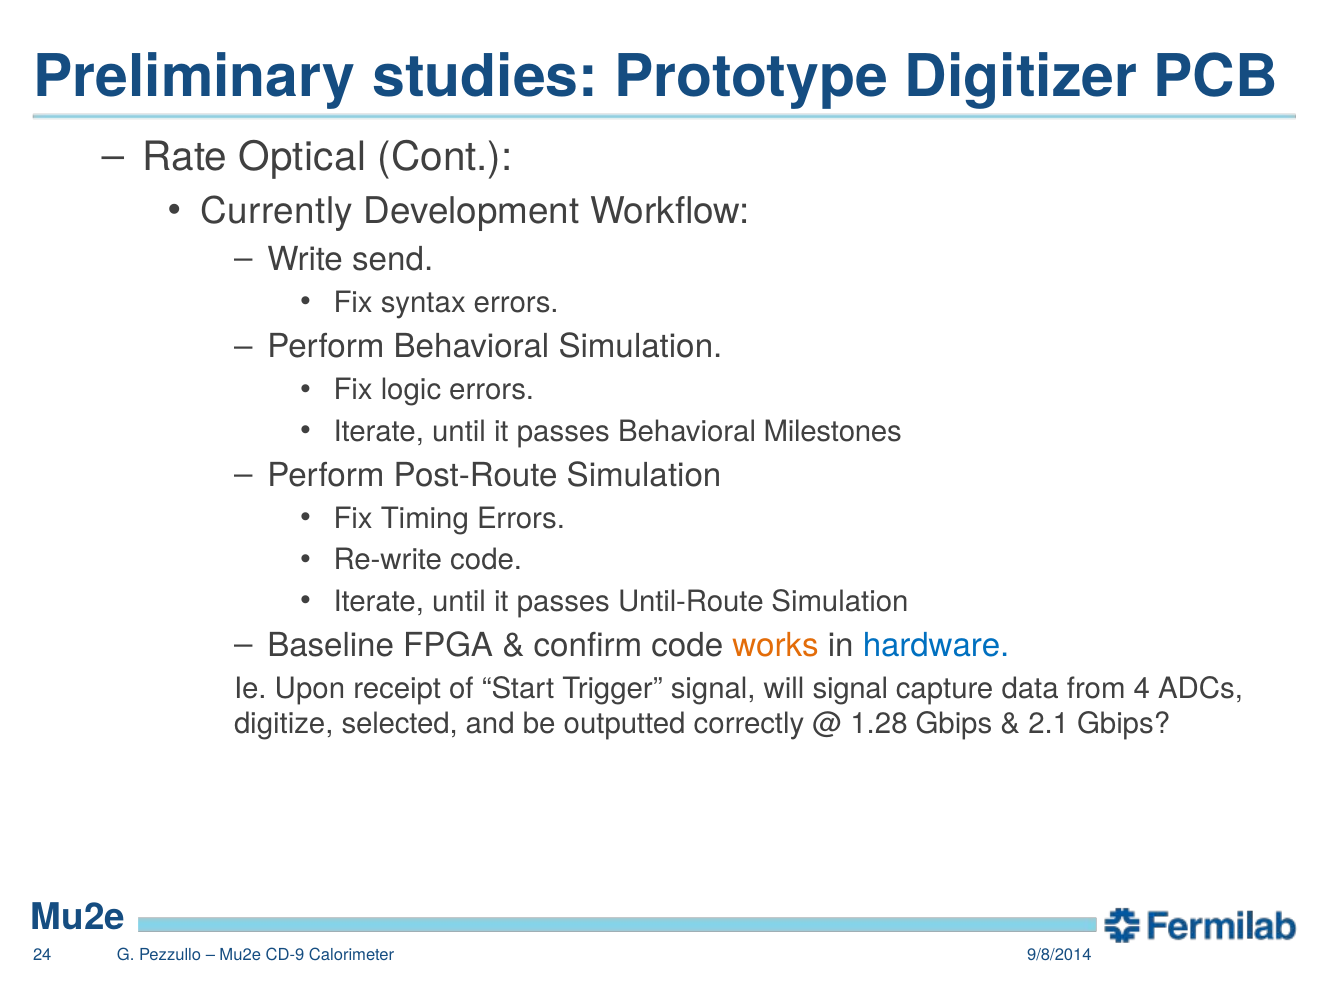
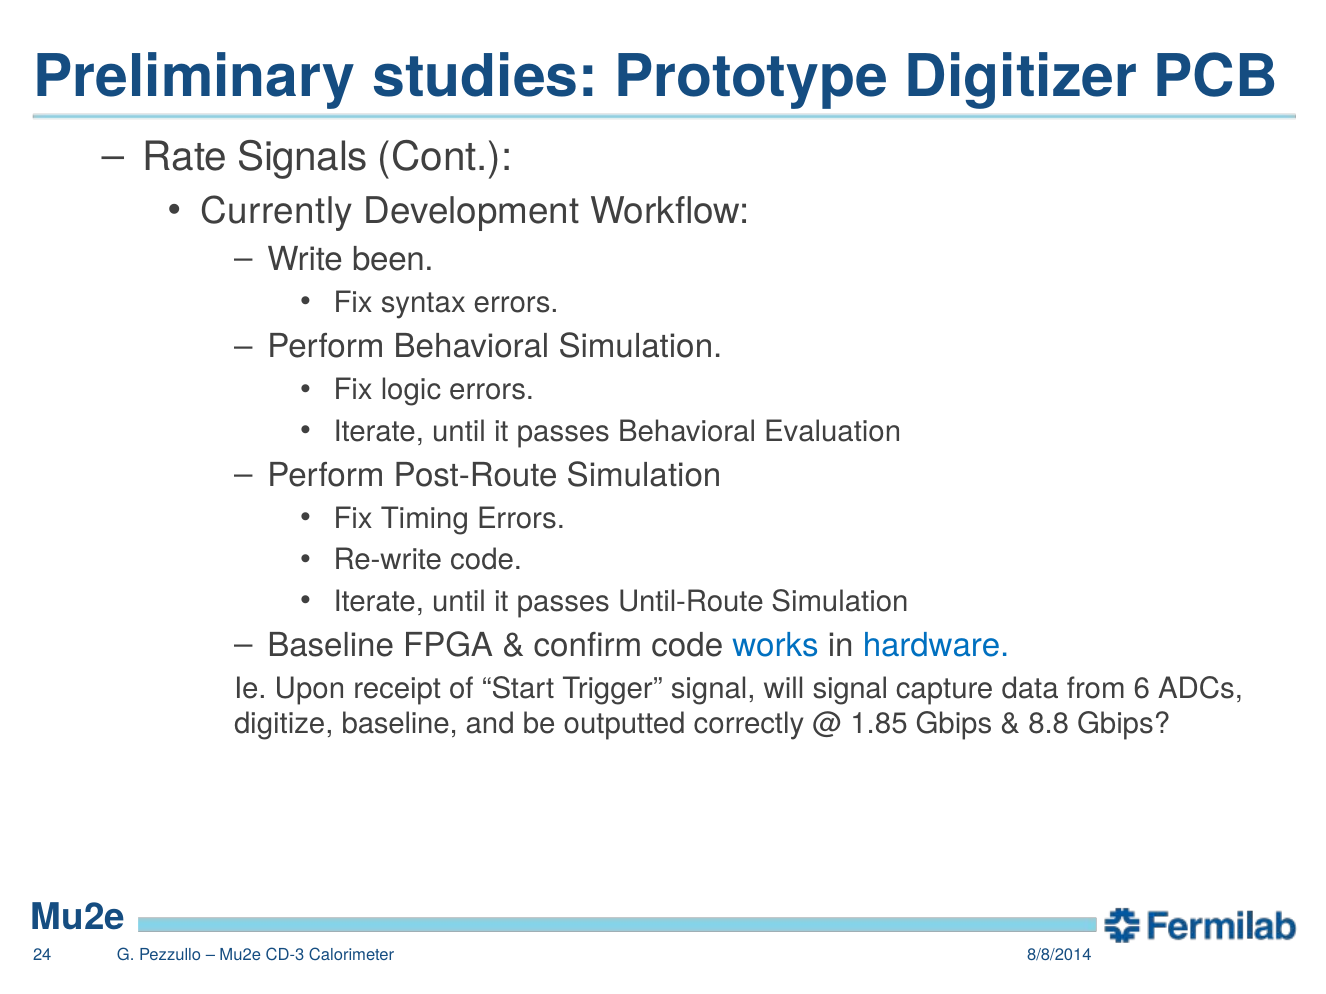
Optical: Optical -> Signals
send: send -> been
Milestones: Milestones -> Evaluation
works colour: orange -> blue
4: 4 -> 6
digitize selected: selected -> baseline
1.28: 1.28 -> 1.85
2.1: 2.1 -> 8.8
CD-9: CD-9 -> CD-3
9/8/2014: 9/8/2014 -> 8/8/2014
